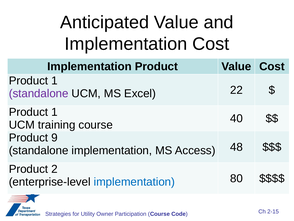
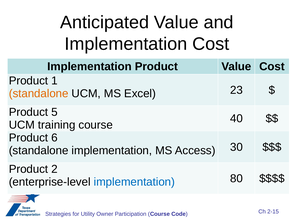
standalone at (39, 93) colour: purple -> orange
22: 22 -> 23
1 at (54, 112): 1 -> 5
9: 9 -> 6
48: 48 -> 30
